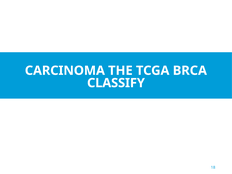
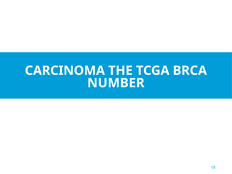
CLASSIFY: CLASSIFY -> NUMBER
